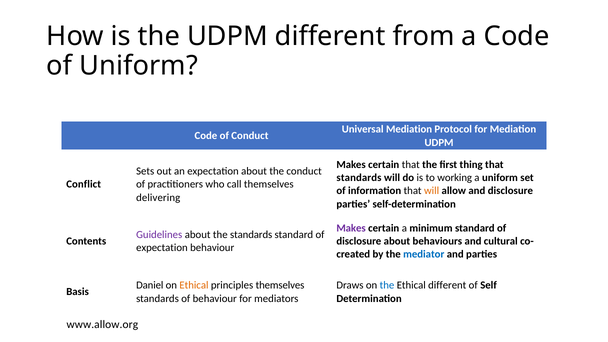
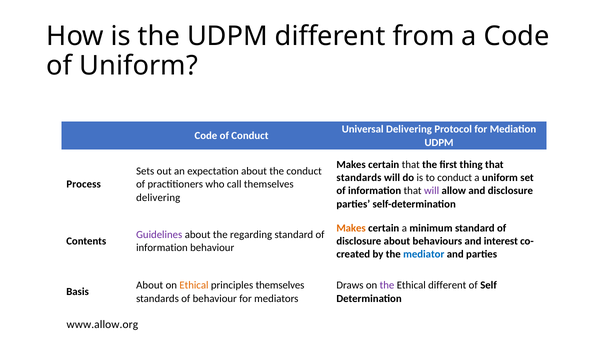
Universal Mediation: Mediation -> Delivering
to working: working -> conduct
Conflict: Conflict -> Process
will at (432, 191) colour: orange -> purple
Makes at (351, 228) colour: purple -> orange
the standards: standards -> regarding
cultural: cultural -> interest
expectation at (162, 248): expectation -> information
Daniel at (150, 285): Daniel -> About
the at (387, 285) colour: blue -> purple
